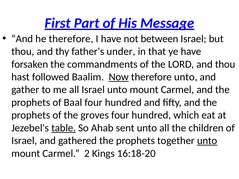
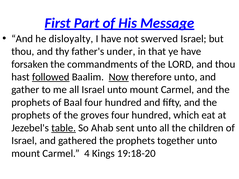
he therefore: therefore -> disloyalty
between: between -> swerved
followed underline: none -> present
unto at (207, 141) underline: present -> none
2: 2 -> 4
16:18-20: 16:18-20 -> 19:18-20
